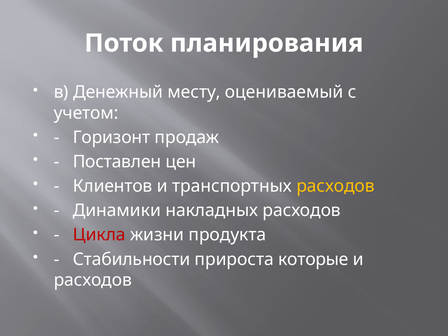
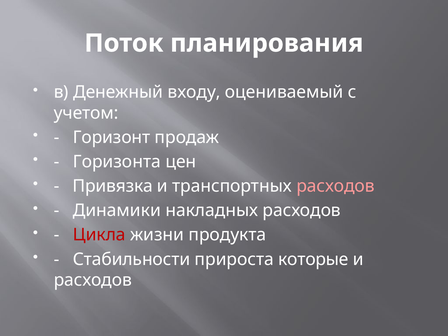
месту: месту -> входу
Поставлен: Поставлен -> Горизонта
Клиентов: Клиентов -> Привязка
расходов at (336, 186) colour: yellow -> pink
